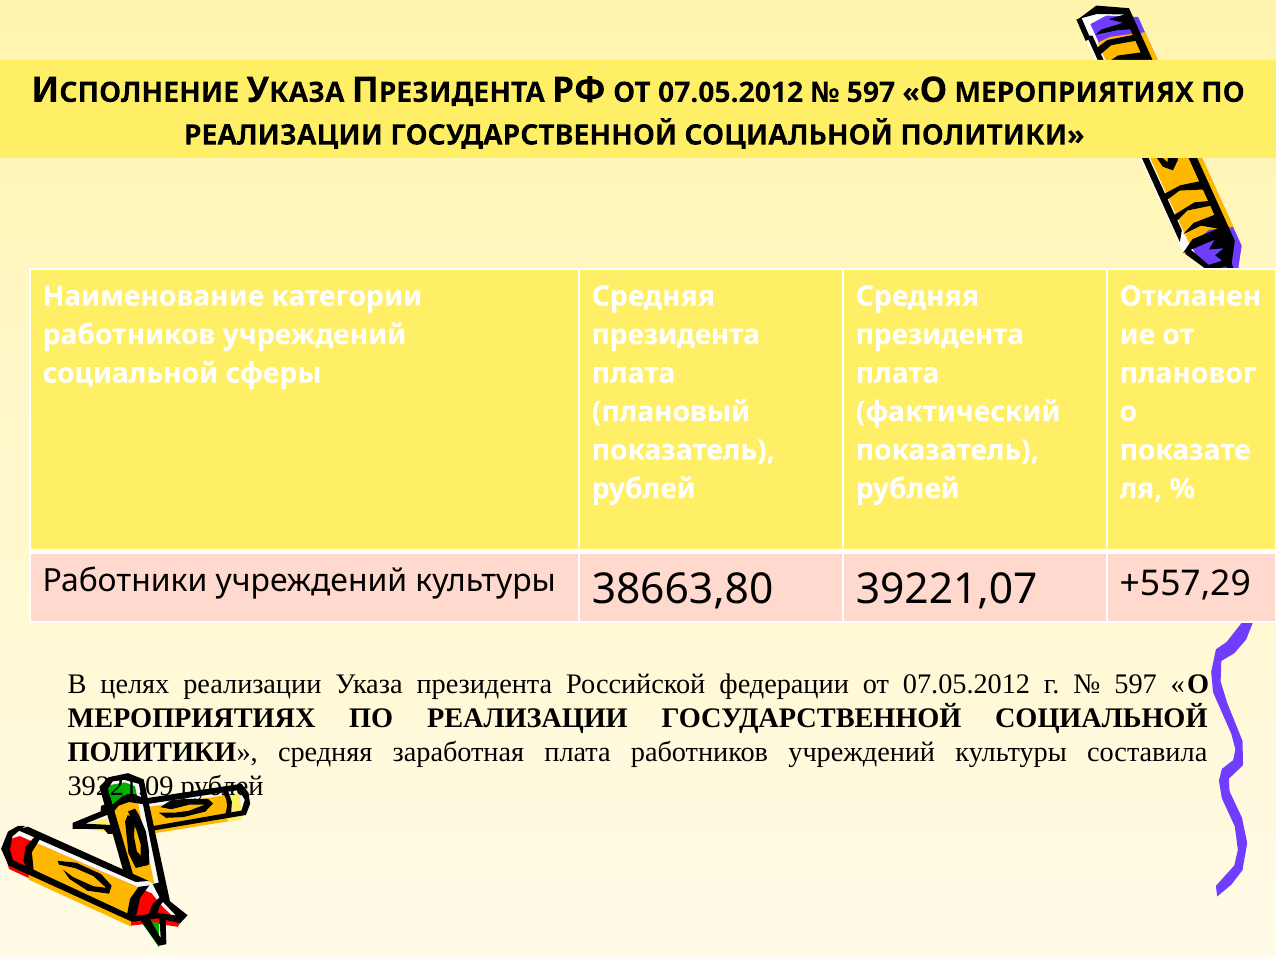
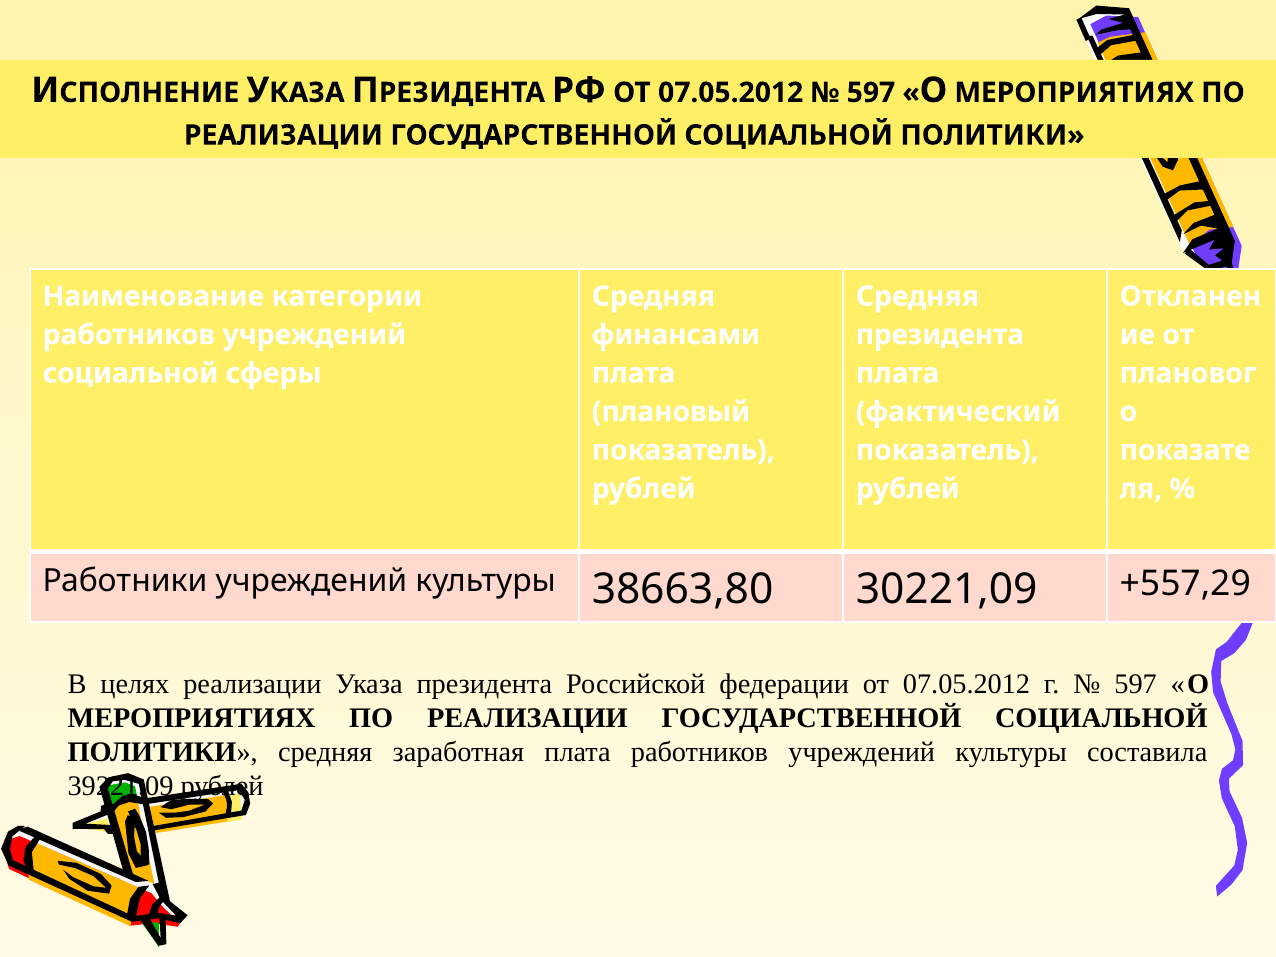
президента at (676, 335): президента -> финансами
39221,07: 39221,07 -> 30221,09
